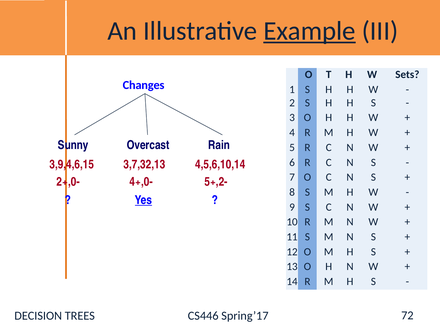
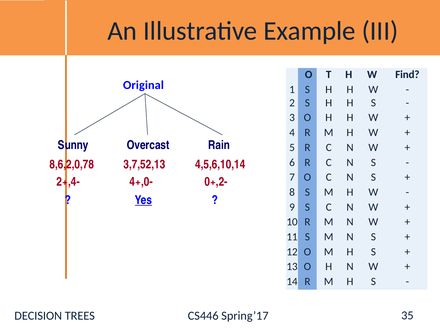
Example underline: present -> none
Sets: Sets -> Find
Changes: Changes -> Original
3,9,4,6,15: 3,9,4,6,15 -> 8,6,2,0,78
3,7,32,13: 3,7,32,13 -> 3,7,52,13
2+,0-: 2+,0- -> 2+,4-
5+,2-: 5+,2- -> 0+,2-
72: 72 -> 35
